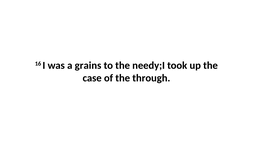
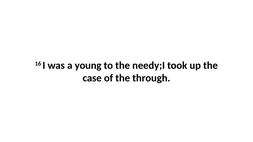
grains: grains -> young
